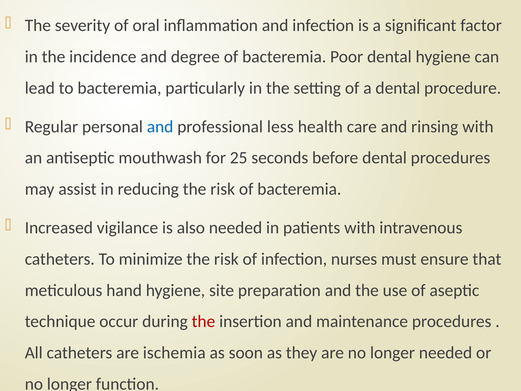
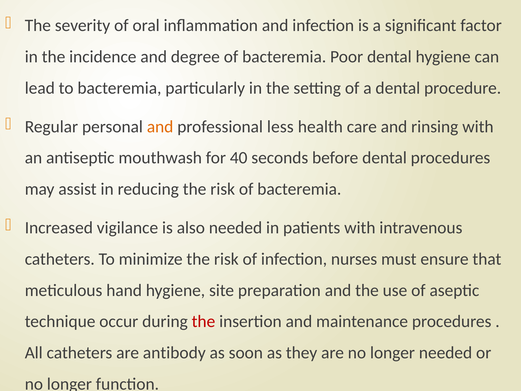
and at (160, 127) colour: blue -> orange
25: 25 -> 40
ischemia: ischemia -> antibody
